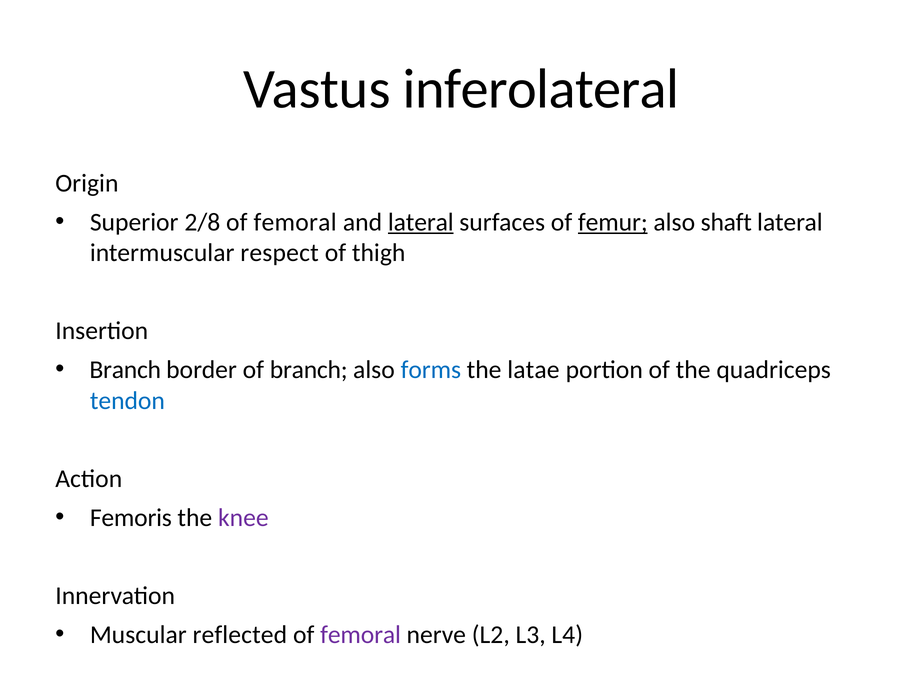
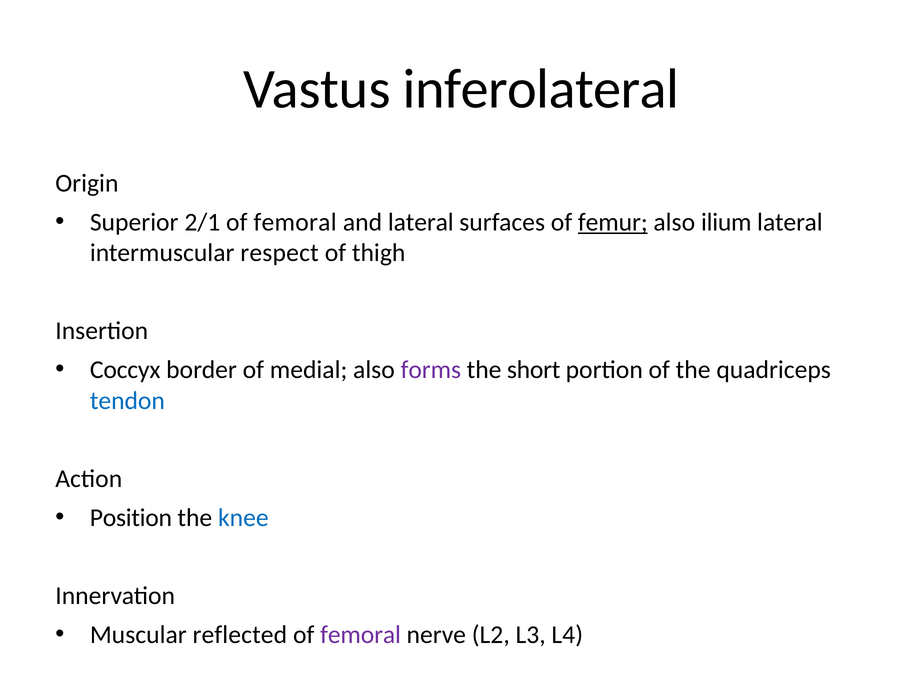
2/8: 2/8 -> 2/1
lateral at (421, 222) underline: present -> none
shaft: shaft -> ilium
Branch at (125, 370): Branch -> Coccyx
of branch: branch -> medial
forms colour: blue -> purple
latae: latae -> short
Femoris: Femoris -> Position
knee colour: purple -> blue
